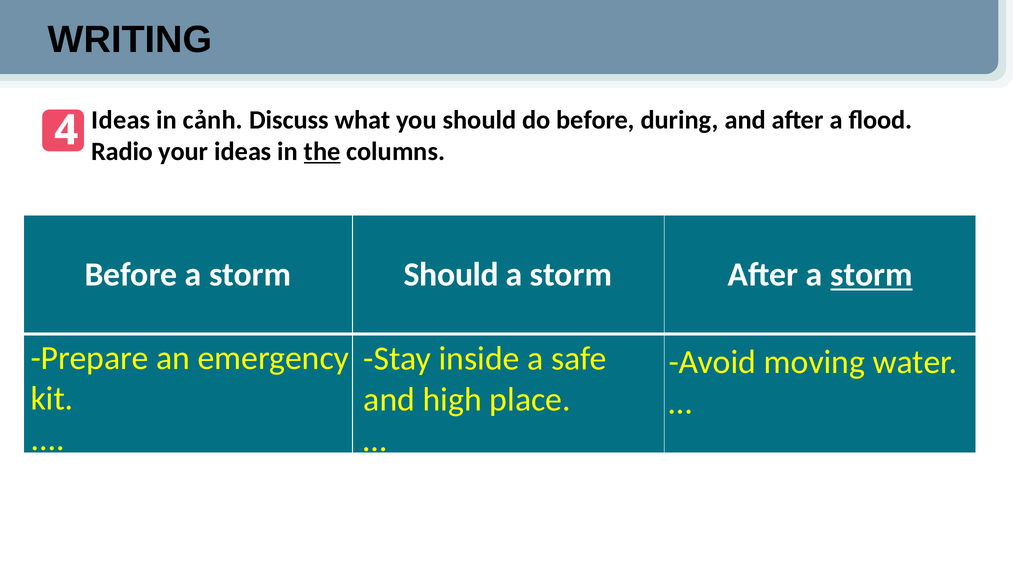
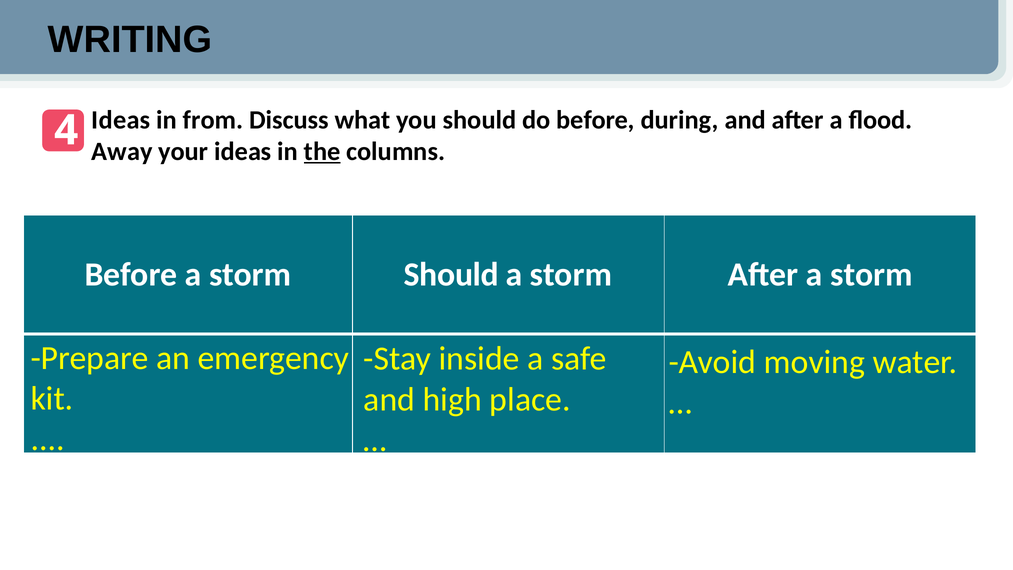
cảnh: cảnh -> from
Radio: Radio -> Away
storm at (871, 275) underline: present -> none
